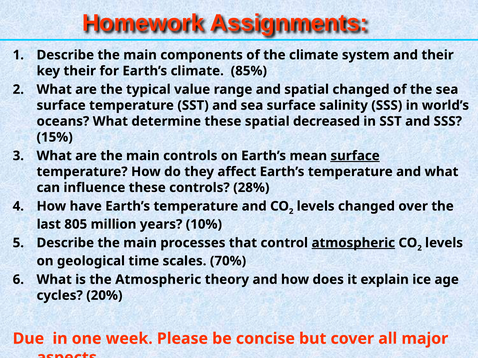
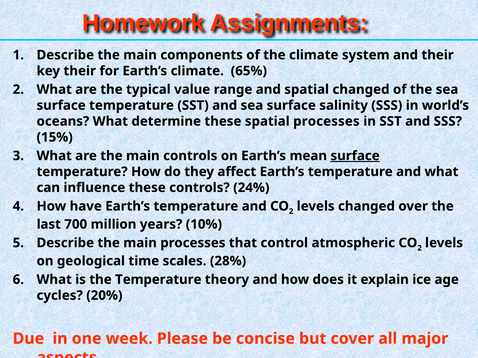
85%: 85% -> 65%
spatial decreased: decreased -> processes
28%: 28% -> 24%
805: 805 -> 700
atmospheric at (353, 243) underline: present -> none
70%: 70% -> 28%
the Atmospheric: Atmospheric -> Temperature
